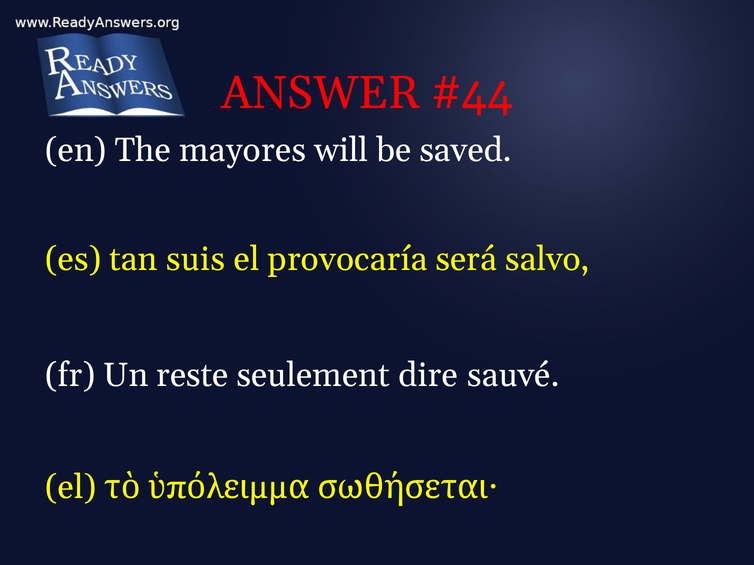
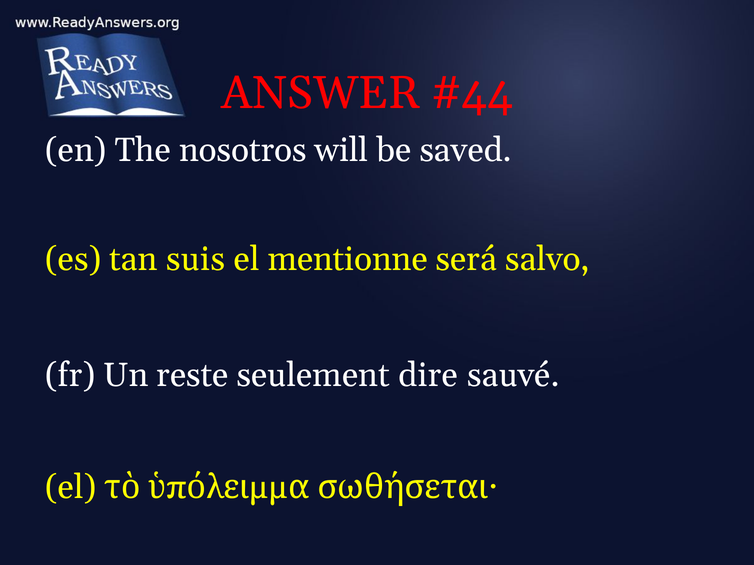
mayores: mayores -> nosotros
provocaría: provocaría -> mentionne
